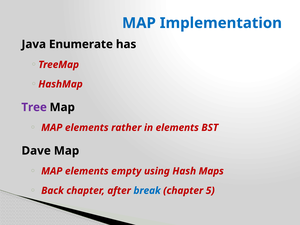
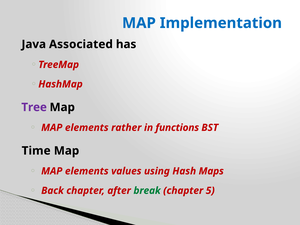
Enumerate: Enumerate -> Associated
in elements: elements -> functions
Dave: Dave -> Time
empty: empty -> values
break colour: blue -> green
